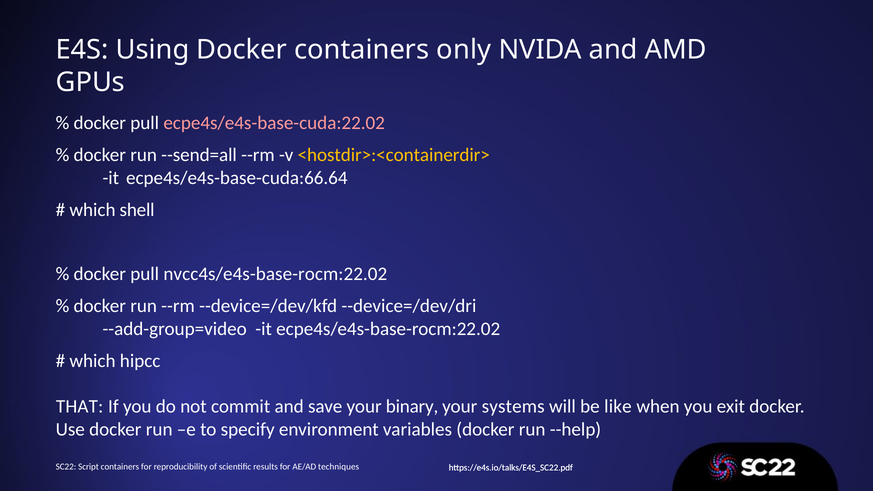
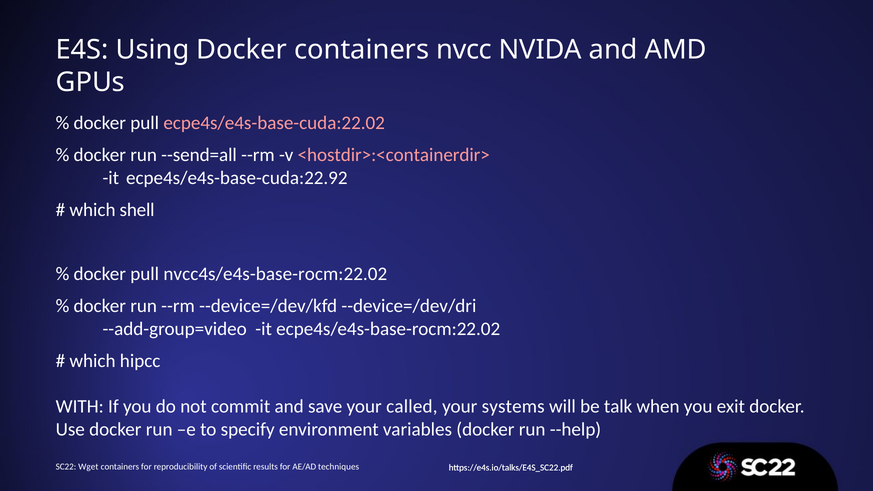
only: only -> nvcc
<hostdir>:<containerdir> colour: yellow -> pink
ecpe4s/e4s-base-cuda:66.64: ecpe4s/e4s-base-cuda:66.64 -> ecpe4s/e4s-base-cuda:22.92
THAT: THAT -> WITH
binary: binary -> called
like: like -> talk
Script: Script -> Wget
